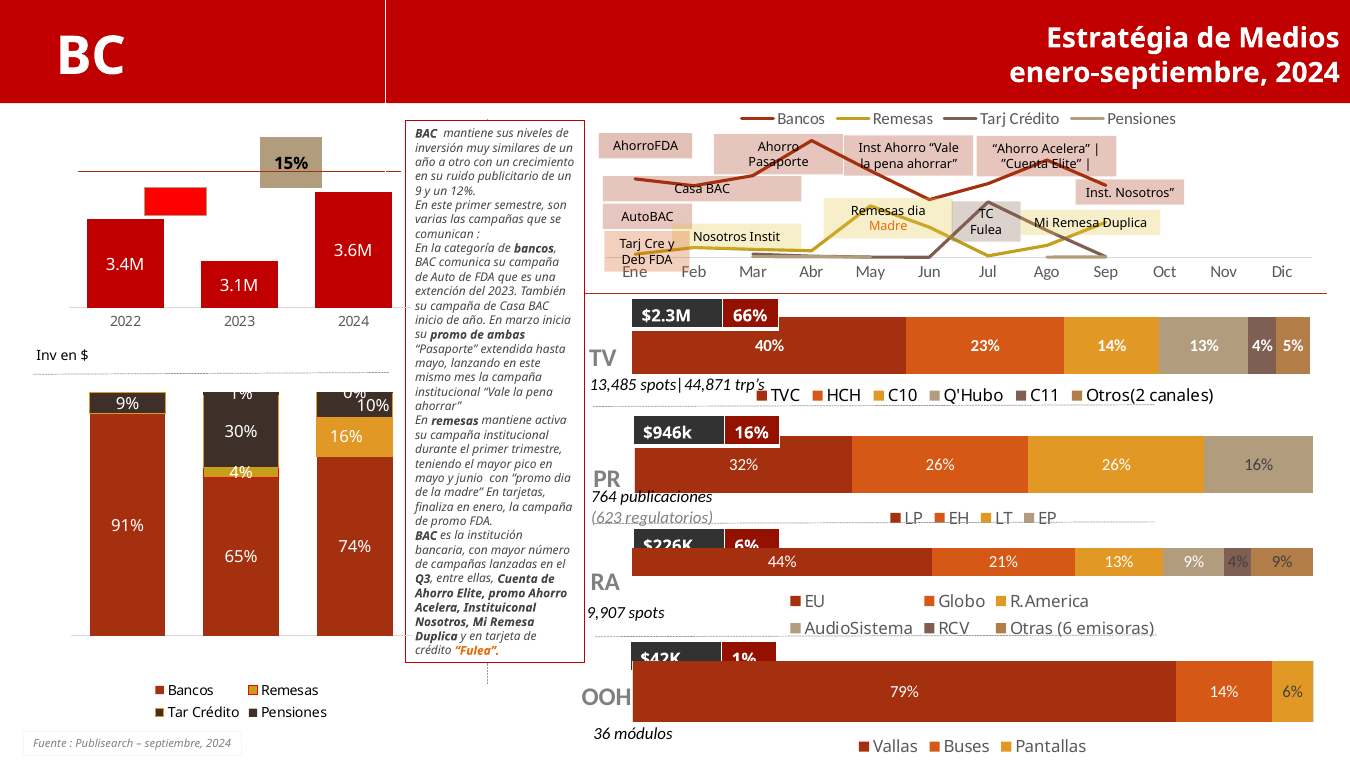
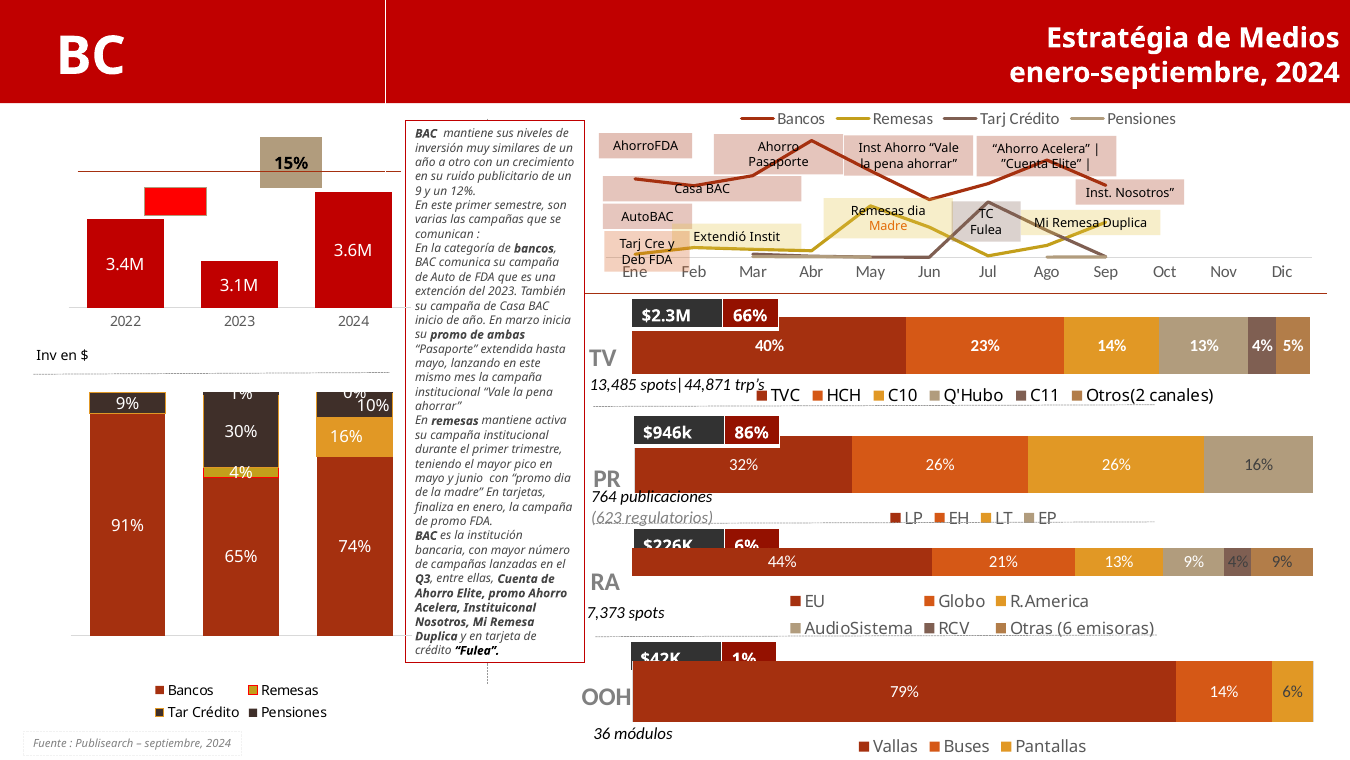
Nosotros at (720, 237): Nosotros -> Extendió
$946k 16%: 16% -> 86%
9,907: 9,907 -> 7,373
Fulea at (477, 650) colour: orange -> black
